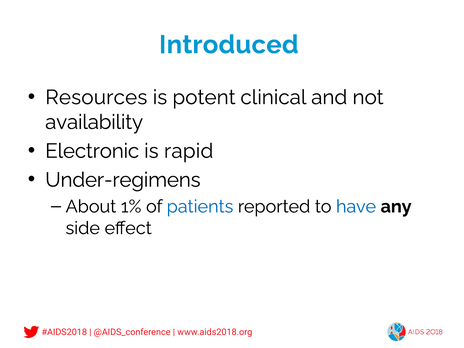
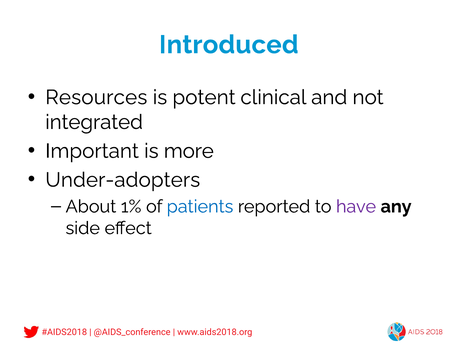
availability: availability -> integrated
Electronic: Electronic -> Important
rapid: rapid -> more
Under-regimens: Under-regimens -> Under-adopters
have colour: blue -> purple
